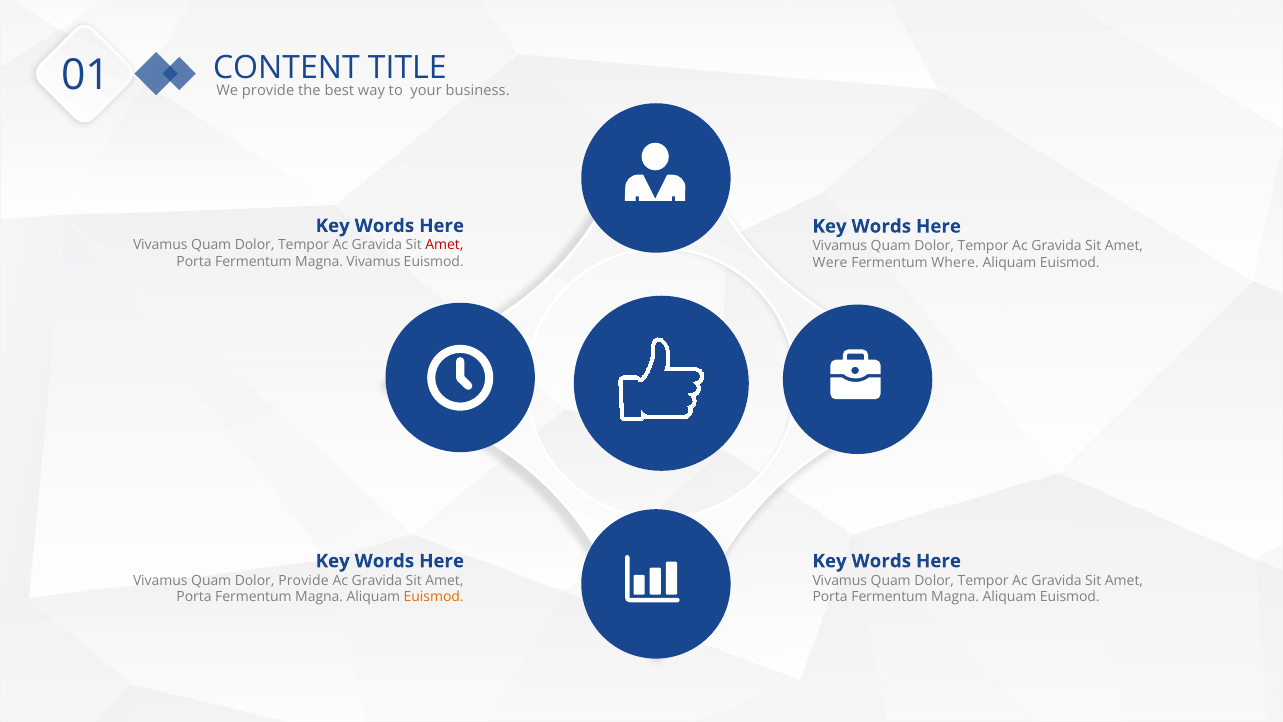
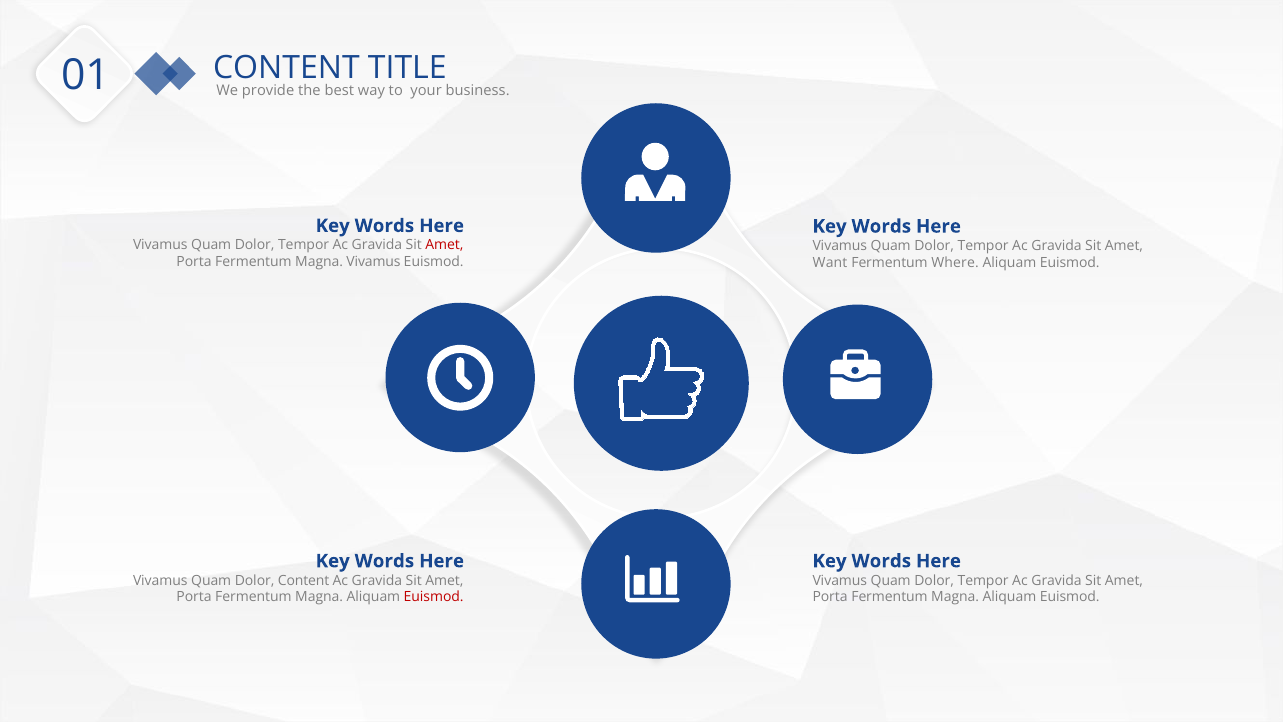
Were: Were -> Want
Dolor Provide: Provide -> Content
Euismod at (434, 597) colour: orange -> red
